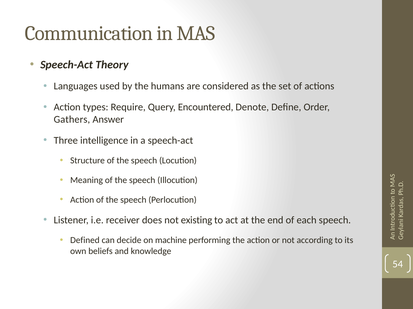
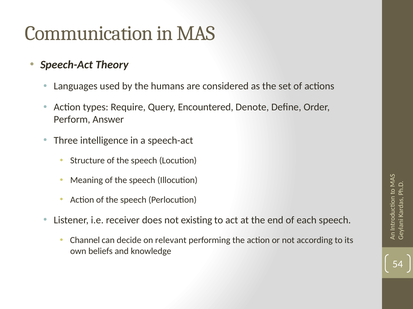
Gathers: Gathers -> Perform
Defined: Defined -> Channel
machine: machine -> relevant
